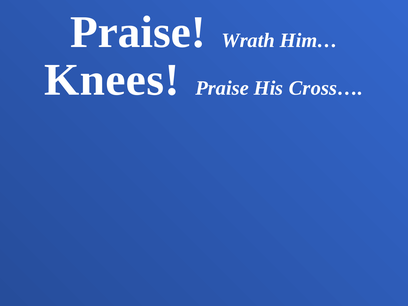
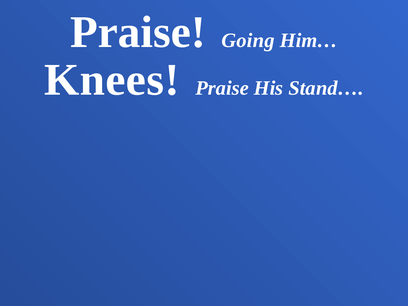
Wrath: Wrath -> Going
Cross…: Cross… -> Stand…
